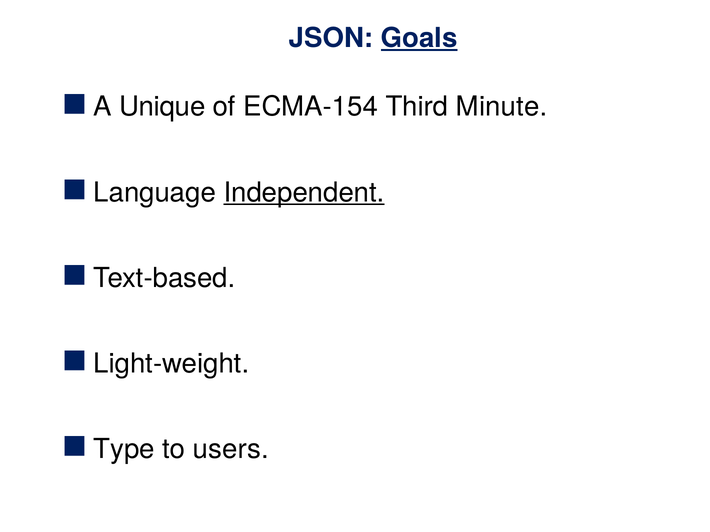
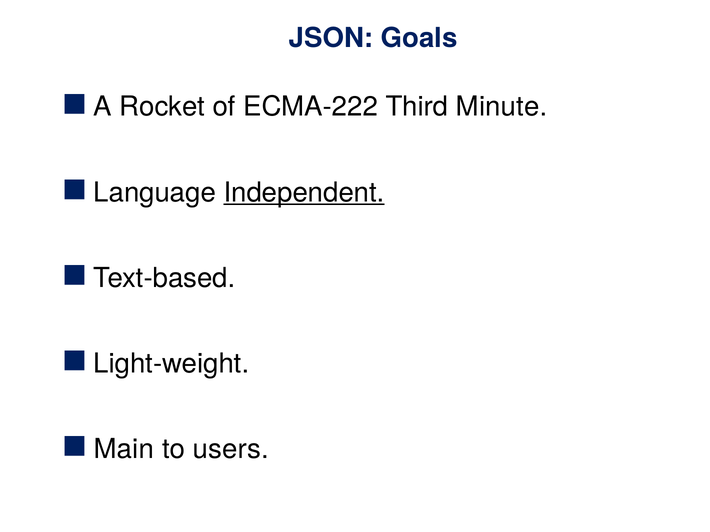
Goals underline: present -> none
Unique: Unique -> Rocket
ECMA-154: ECMA-154 -> ECMA-222
Type: Type -> Main
